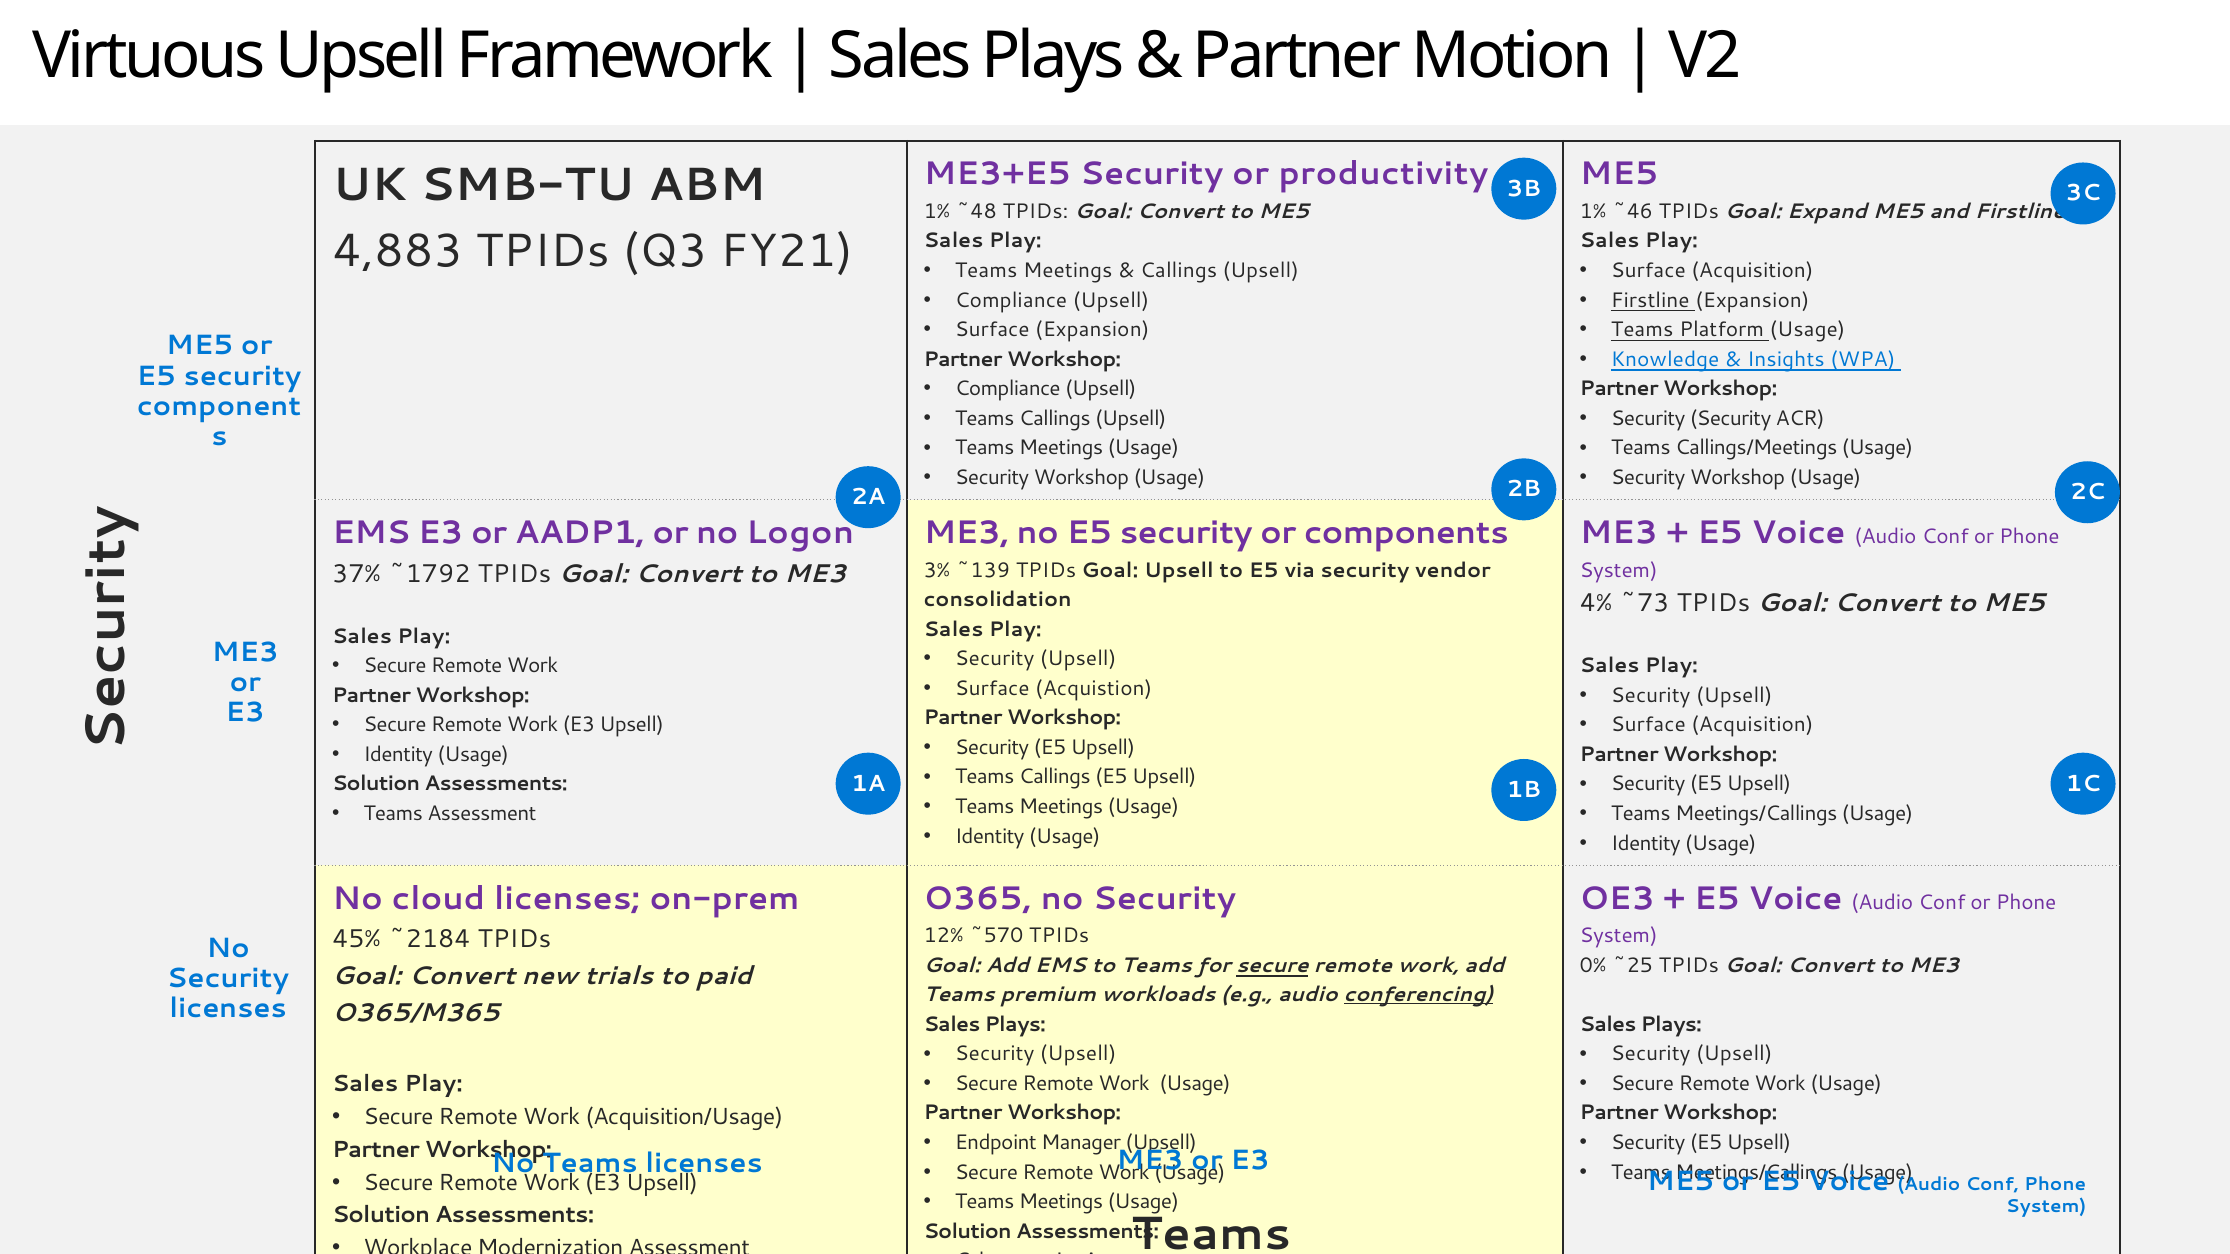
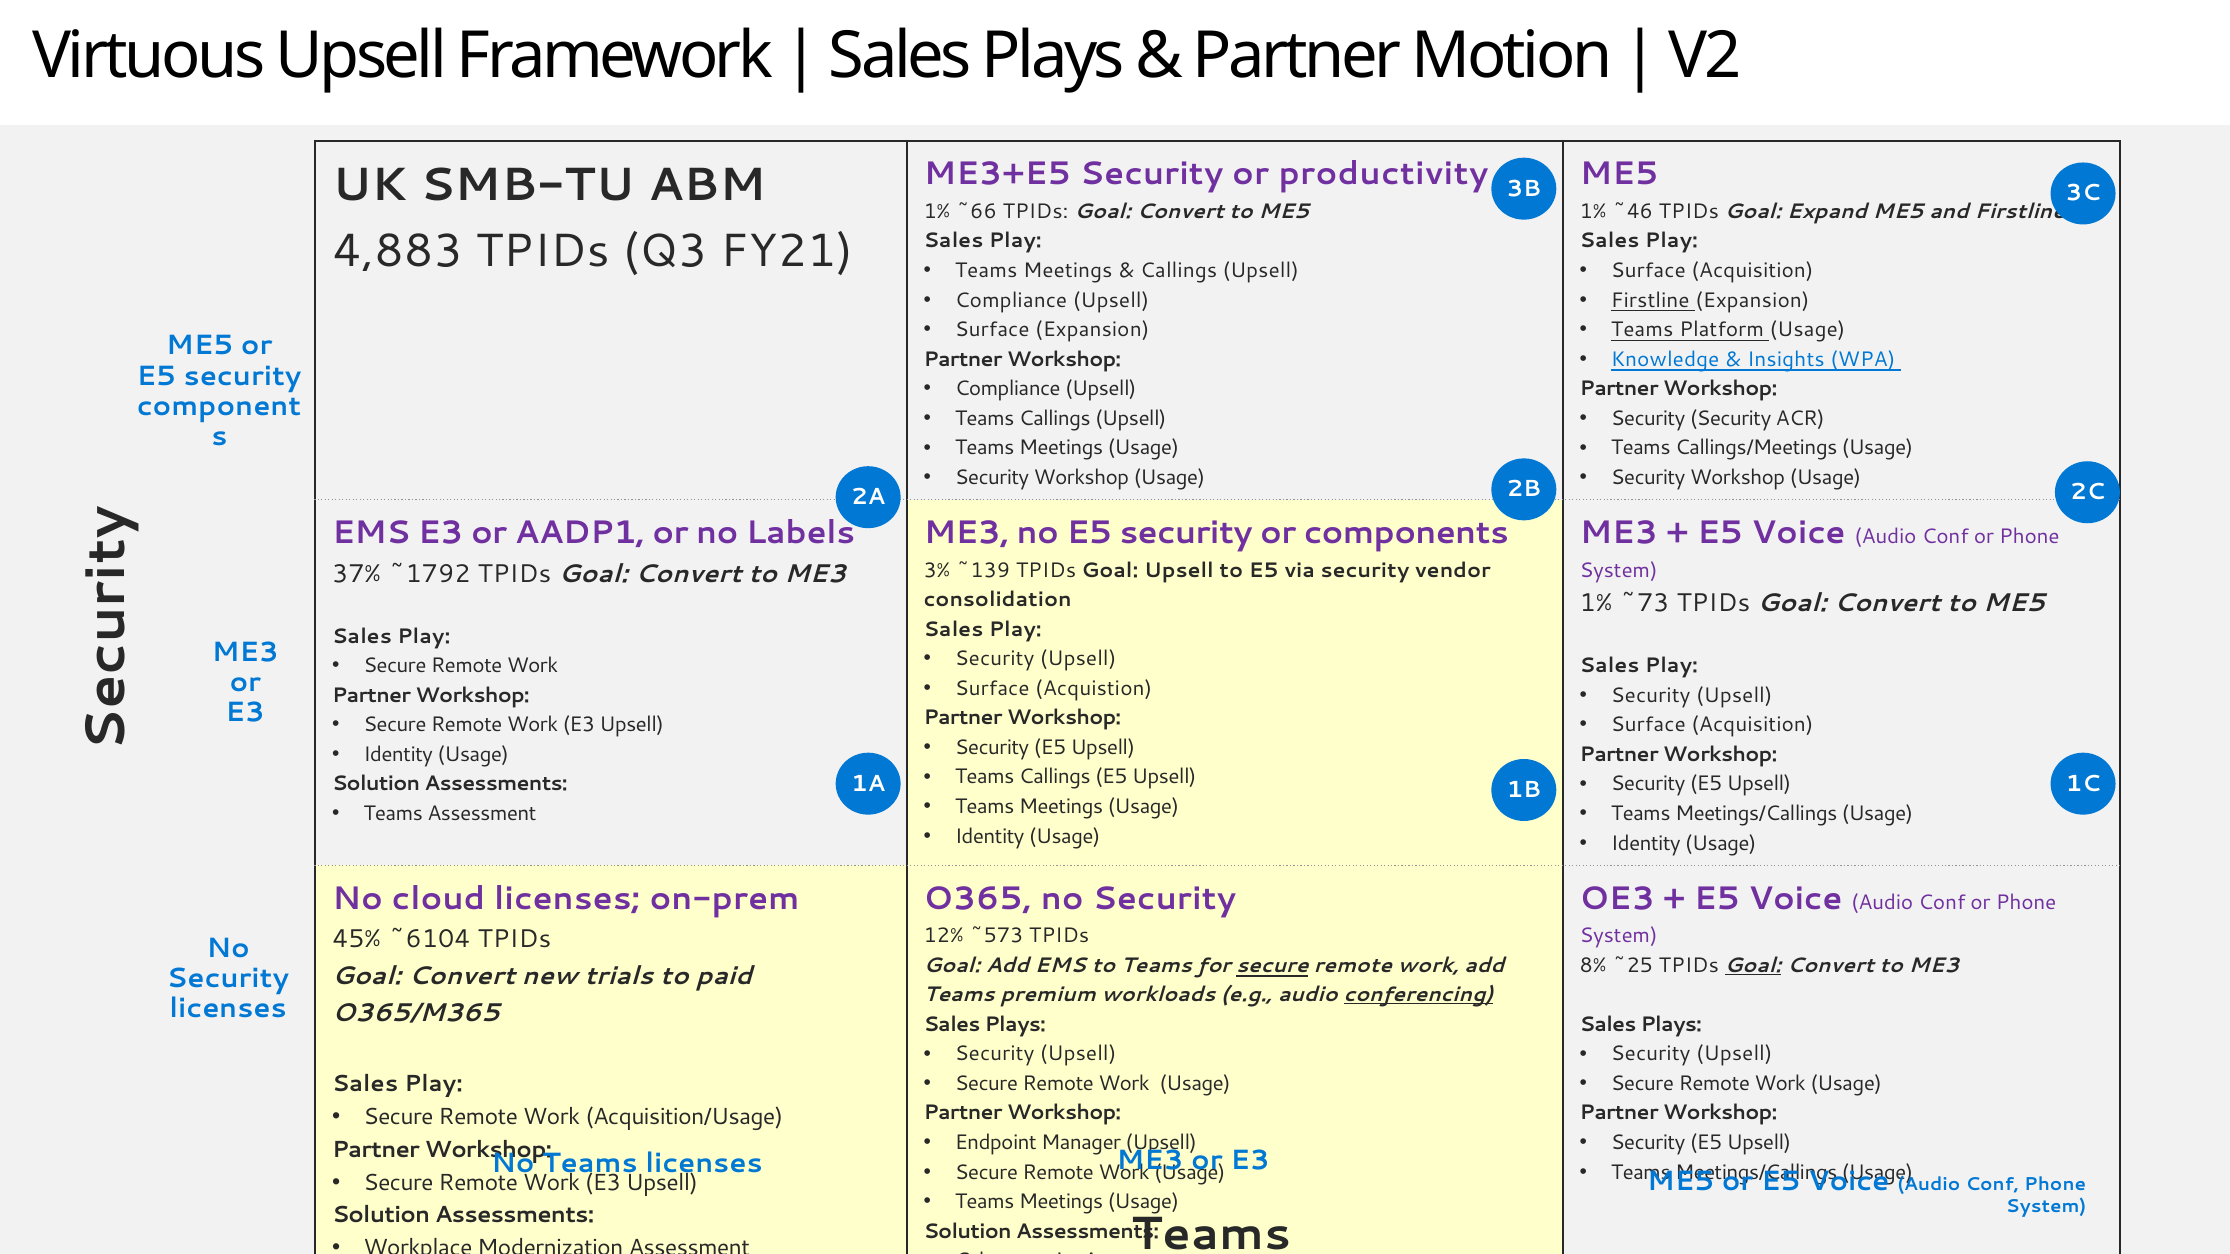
~48: ~48 -> ~66
Logon: Logon -> Labels
4% at (1596, 604): 4% -> 1%
~570: ~570 -> ~573
~2184: ~2184 -> ~6104
0%: 0% -> 8%
Goal at (1753, 966) underline: none -> present
